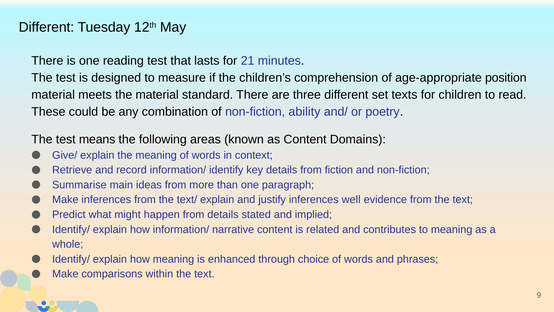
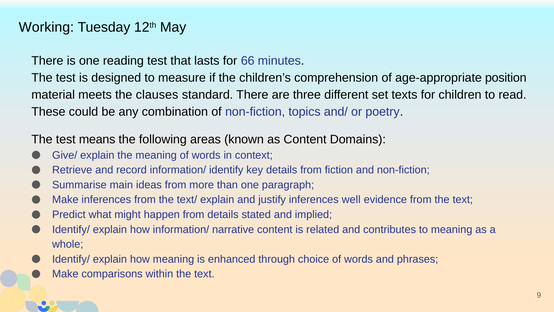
Different at (46, 27): Different -> Working
21: 21 -> 66
the material: material -> clauses
ability: ability -> topics
